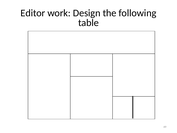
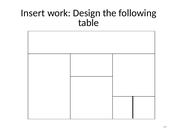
Editor: Editor -> Insert
